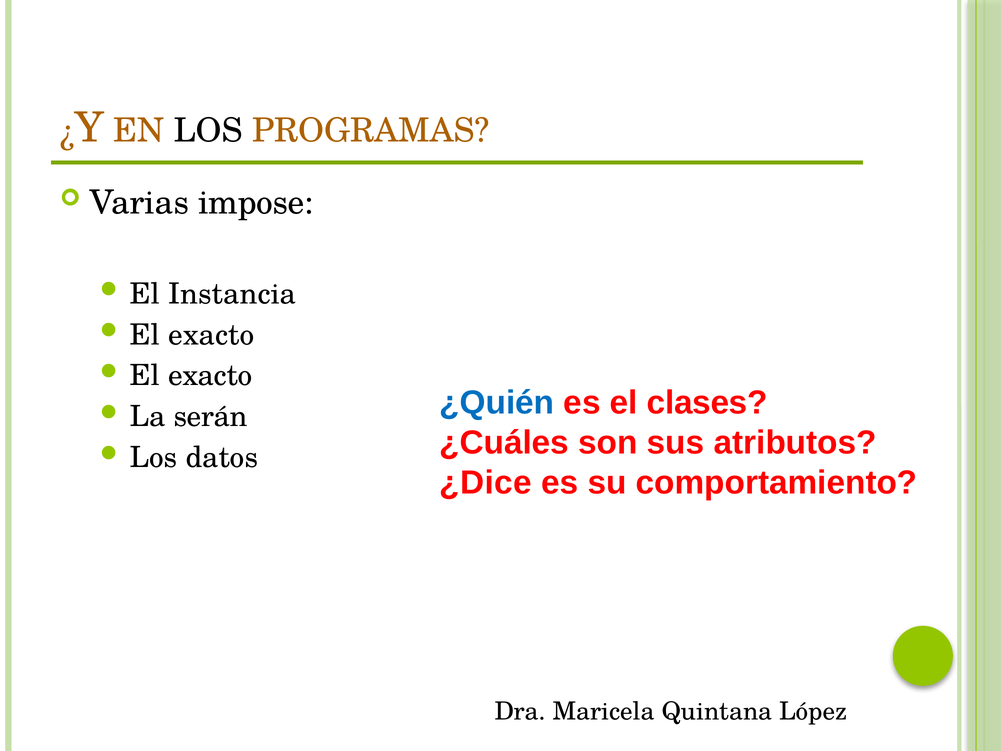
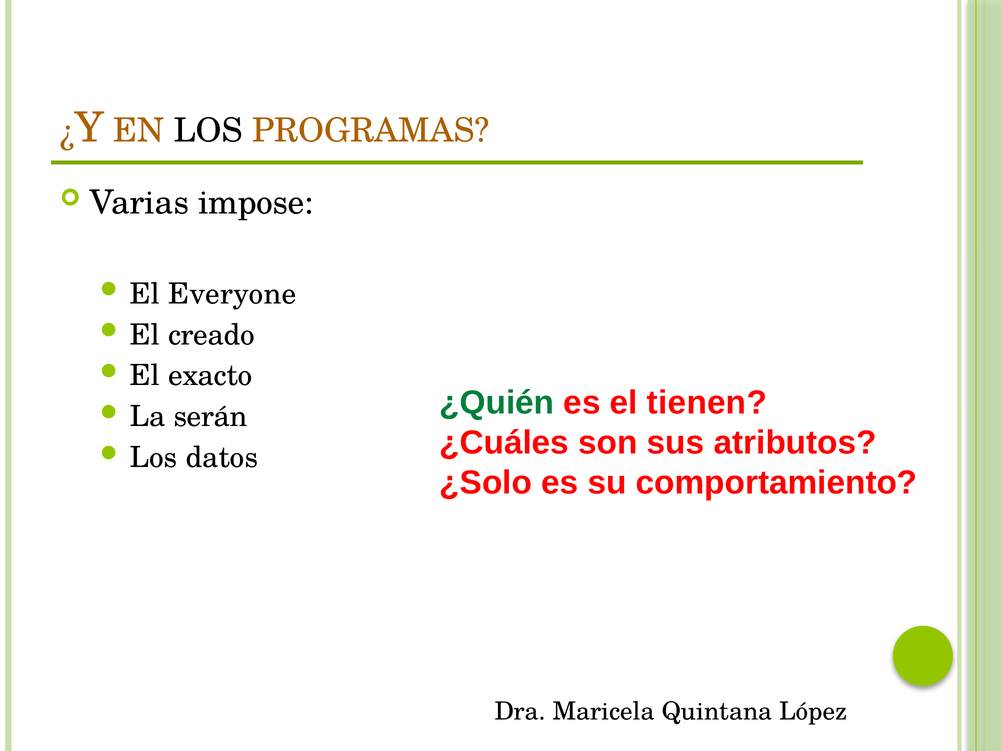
Instancia: Instancia -> Everyone
exacto at (211, 335): exacto -> creado
¿Quién colour: blue -> green
clases: clases -> tienen
¿Dice: ¿Dice -> ¿Solo
